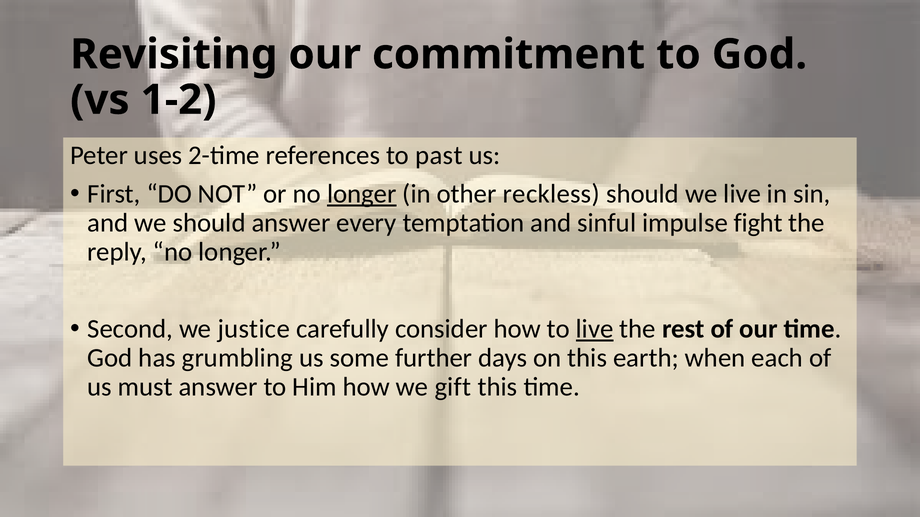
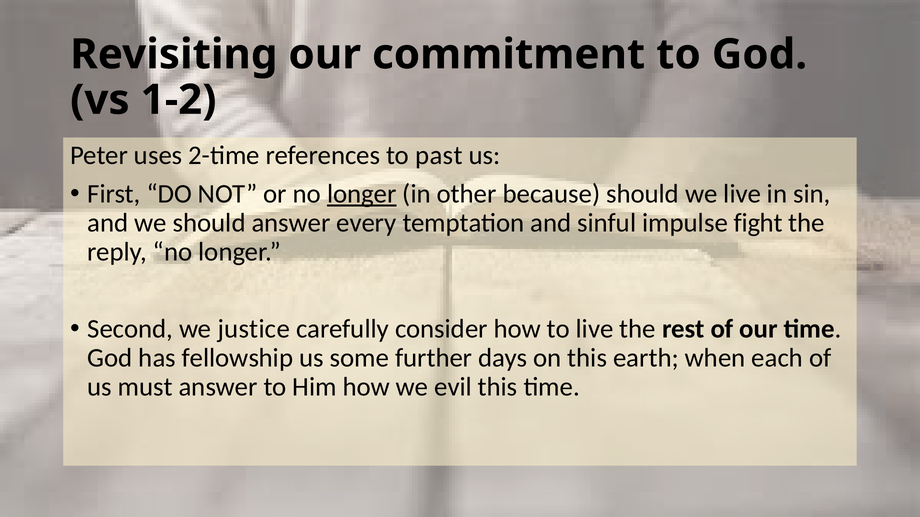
reckless: reckless -> because
live at (595, 329) underline: present -> none
grumbling: grumbling -> fellowship
gift: gift -> evil
